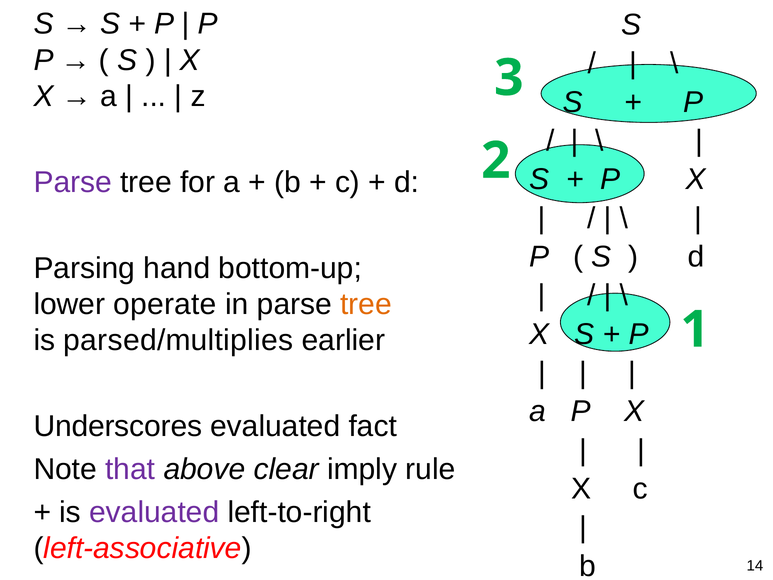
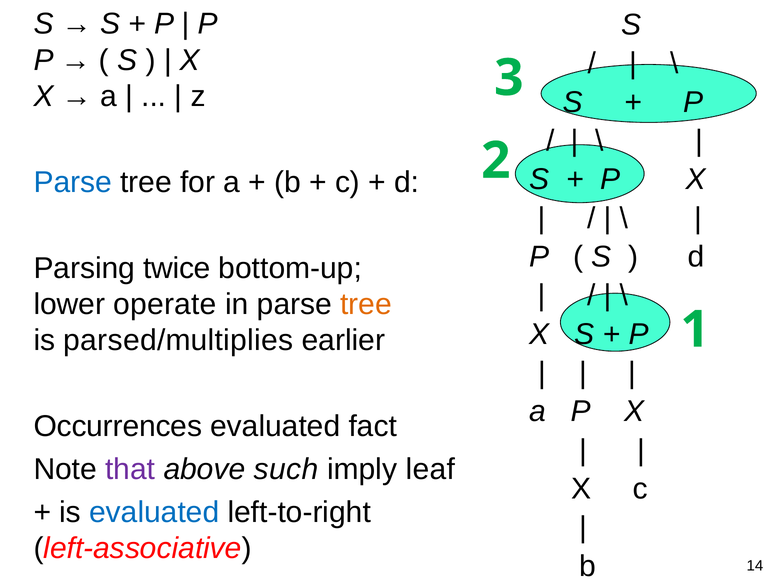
Parse at (73, 182) colour: purple -> blue
hand: hand -> twice
Underscores: Underscores -> Occurrences
clear: clear -> such
rule: rule -> leaf
evaluated at (154, 512) colour: purple -> blue
